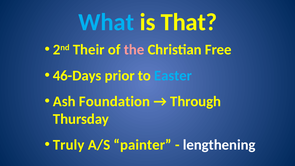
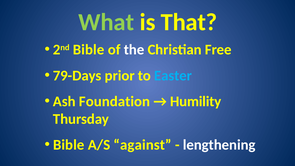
What colour: light blue -> light green
2nd Their: Their -> Bible
the colour: pink -> white
46-Days: 46-Days -> 79-Days
Through: Through -> Humility
Truly at (69, 145): Truly -> Bible
painter: painter -> against
